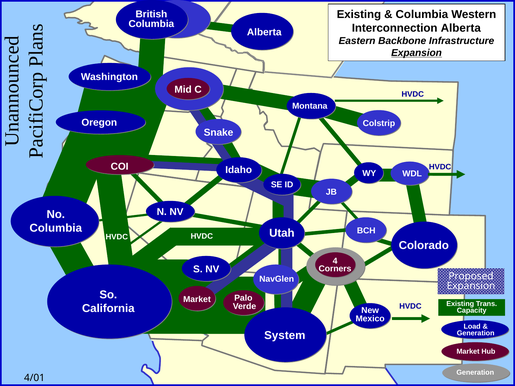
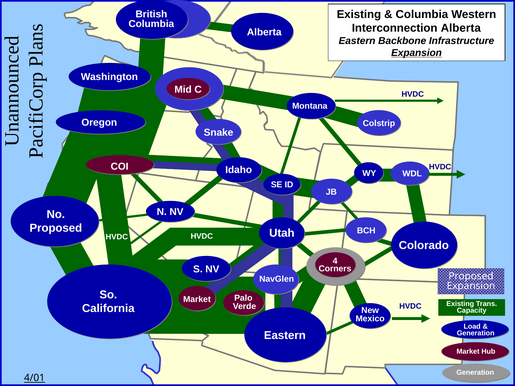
Columbia at (56, 228): Columbia -> Proposed
System at (285, 335): System -> Eastern
4/01 underline: none -> present
